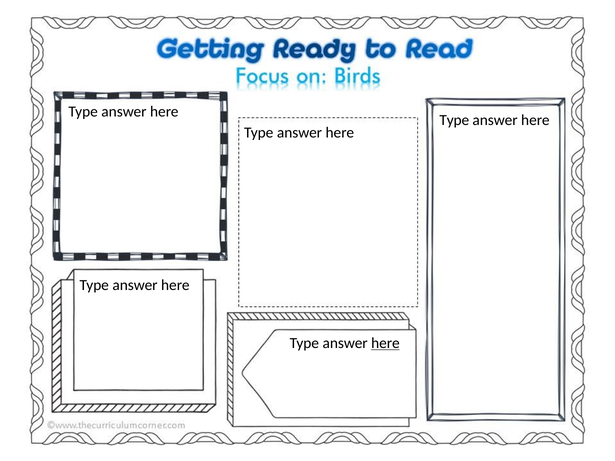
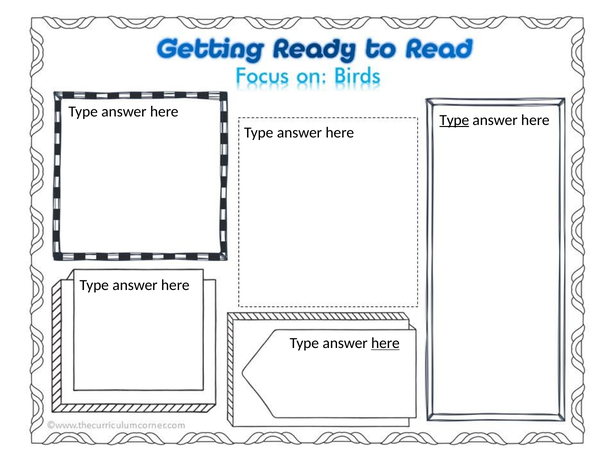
Type at (454, 120) underline: none -> present
